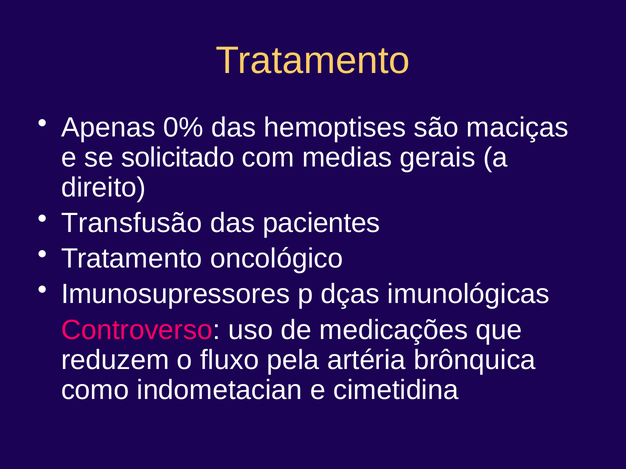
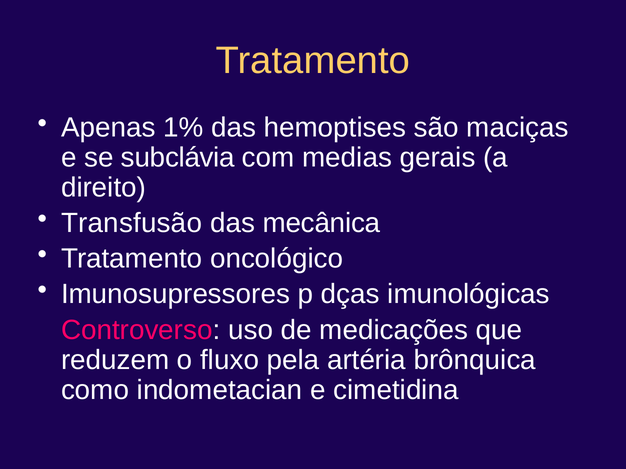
0%: 0% -> 1%
solicitado: solicitado -> subclávia
pacientes: pacientes -> mecânica
